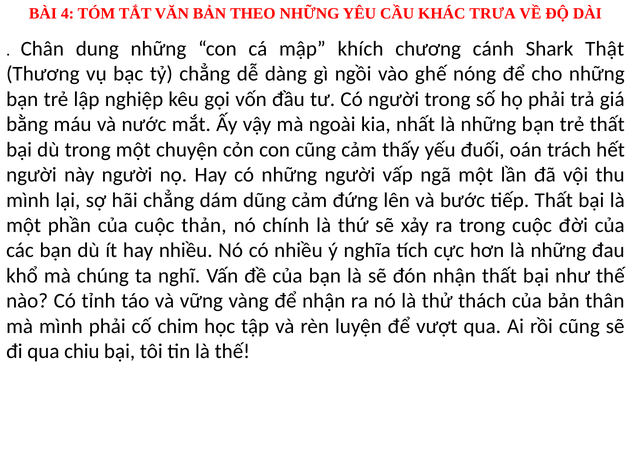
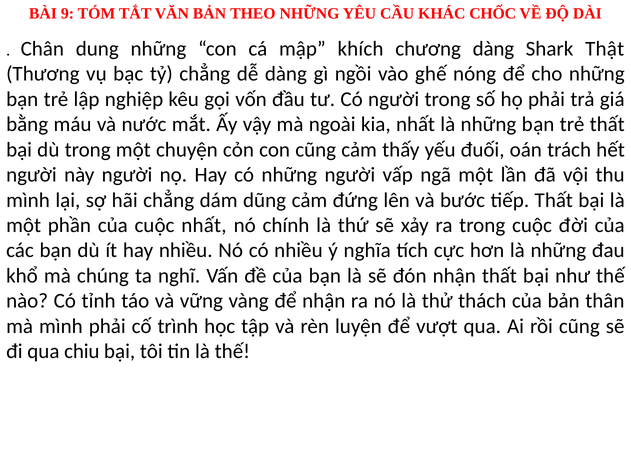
4: 4 -> 9
TRƯA: TRƯA -> CHỐC
chương cánh: cánh -> dàng
cuộc thản: thản -> nhất
chim: chim -> trình
